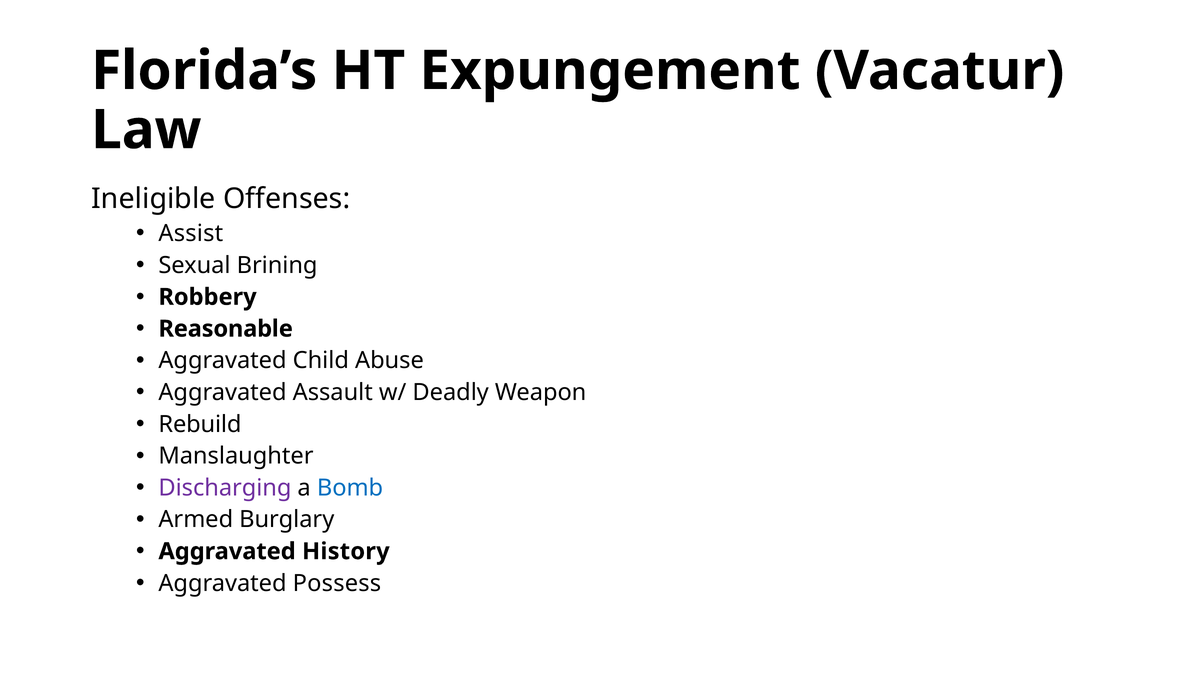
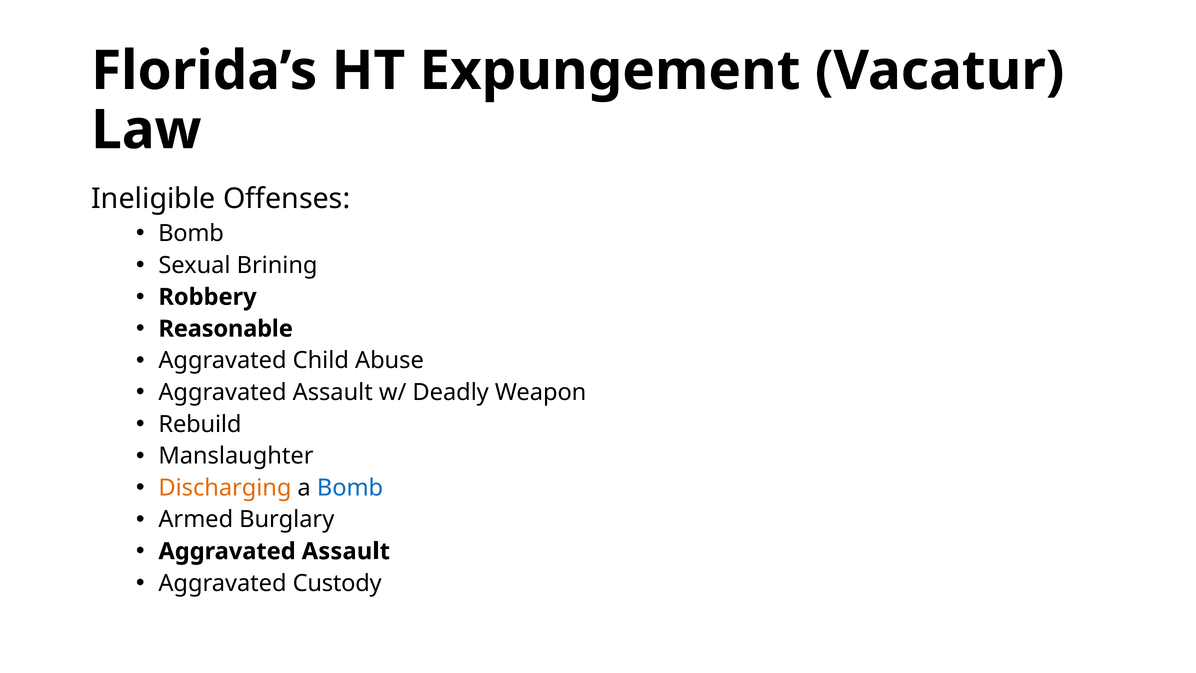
Assist at (191, 233): Assist -> Bomb
Discharging colour: purple -> orange
History at (346, 551): History -> Assault
Possess: Possess -> Custody
